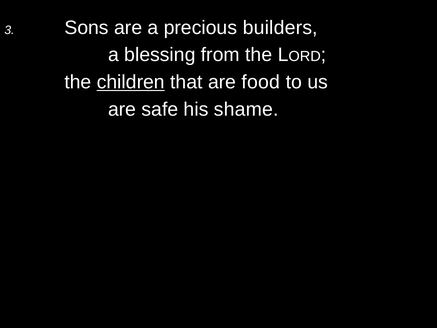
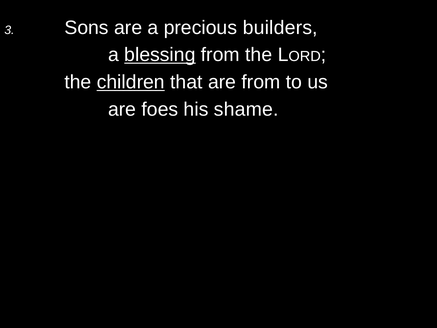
blessing underline: none -> present
are food: food -> from
safe: safe -> foes
